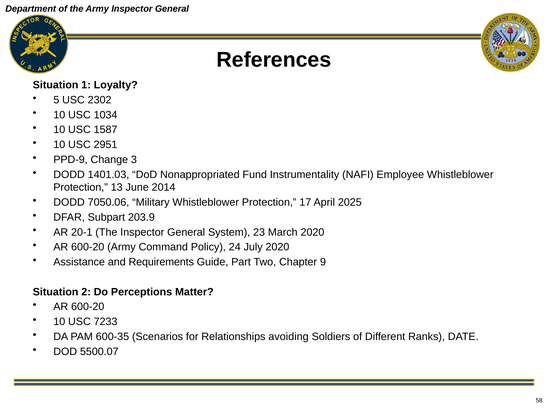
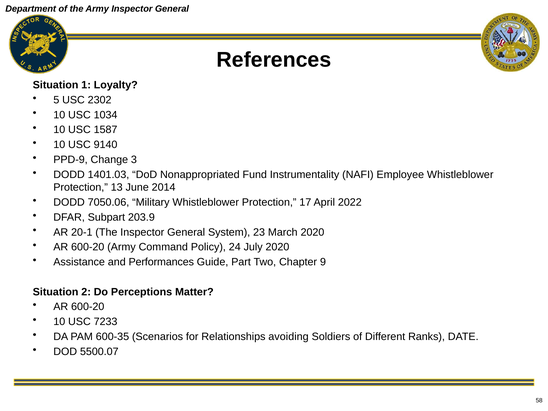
2951: 2951 -> 9140
2025: 2025 -> 2022
Requirements: Requirements -> Performances
